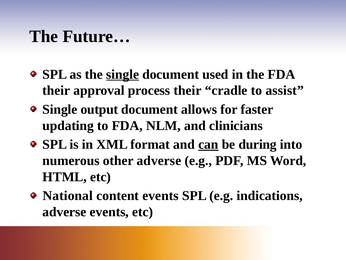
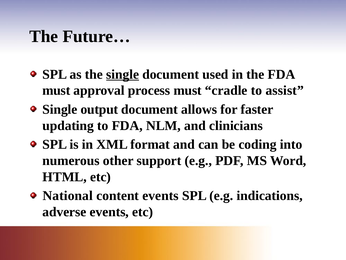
their at (56, 90): their -> must
process their: their -> must
can underline: present -> none
during: during -> coding
other adverse: adverse -> support
